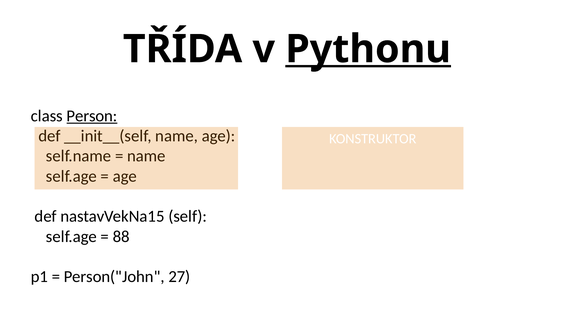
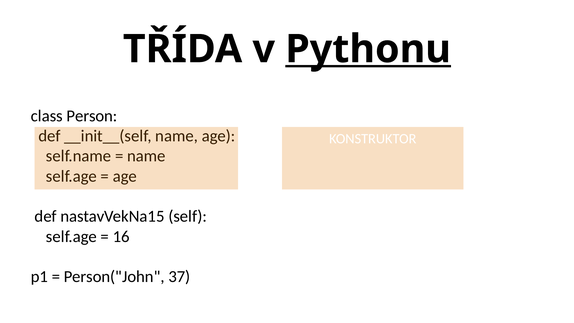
Person underline: present -> none
88: 88 -> 16
27: 27 -> 37
